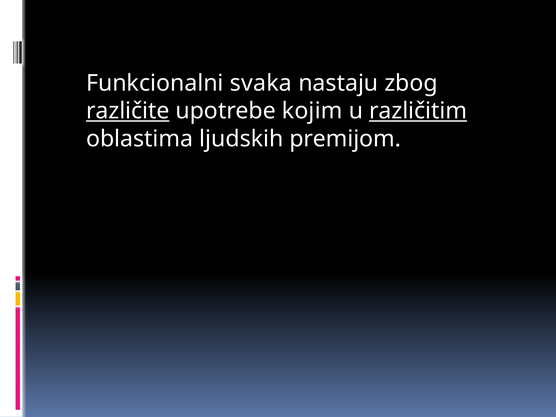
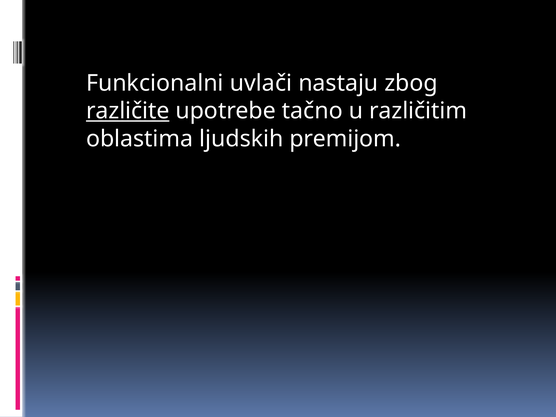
svaka: svaka -> uvlači
kojim: kojim -> tačno
različitim underline: present -> none
